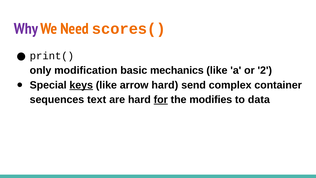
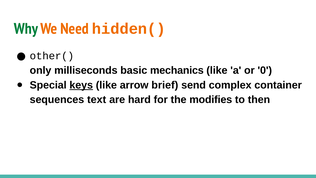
Why colour: purple -> green
scores(: scores( -> hidden(
print(: print( -> other(
modification: modification -> milliseconds
2: 2 -> 0
arrow hard: hard -> brief
for underline: present -> none
data: data -> then
